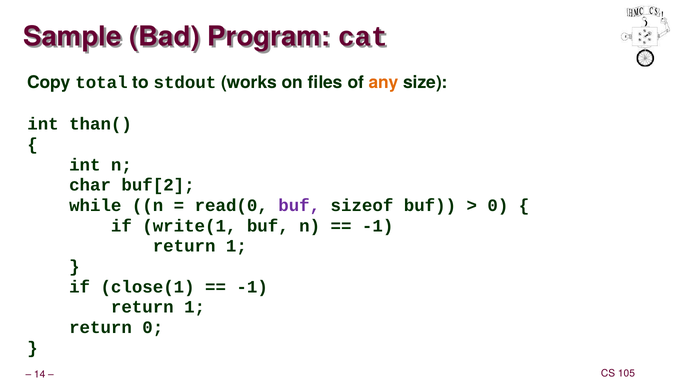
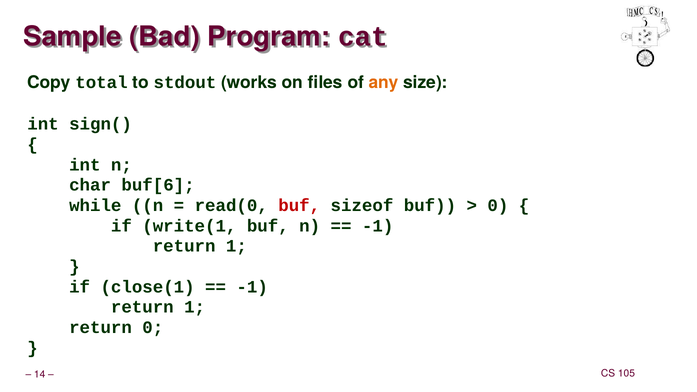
than(: than( -> sign(
buf[2: buf[2 -> buf[6
buf at (299, 206) colour: purple -> red
